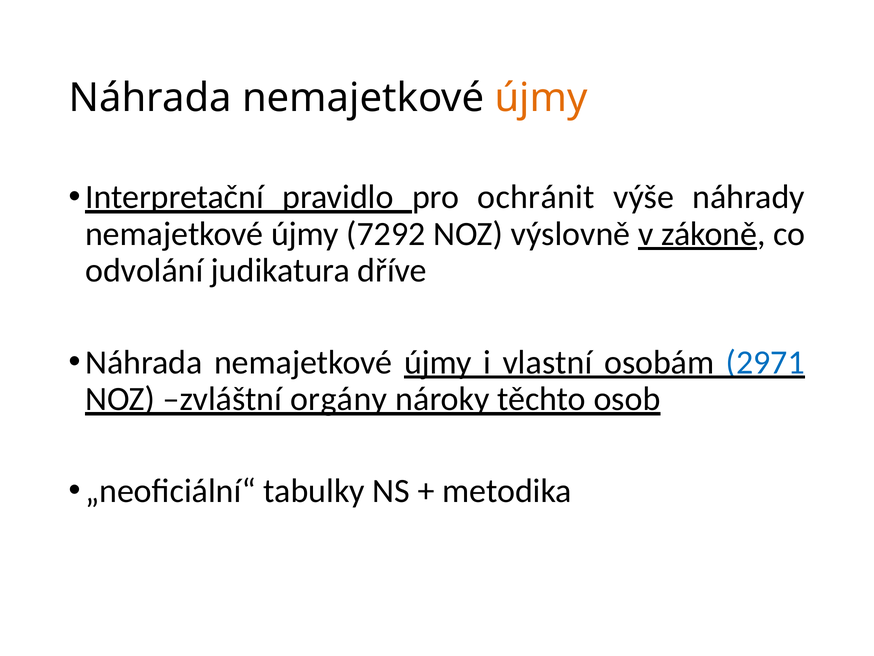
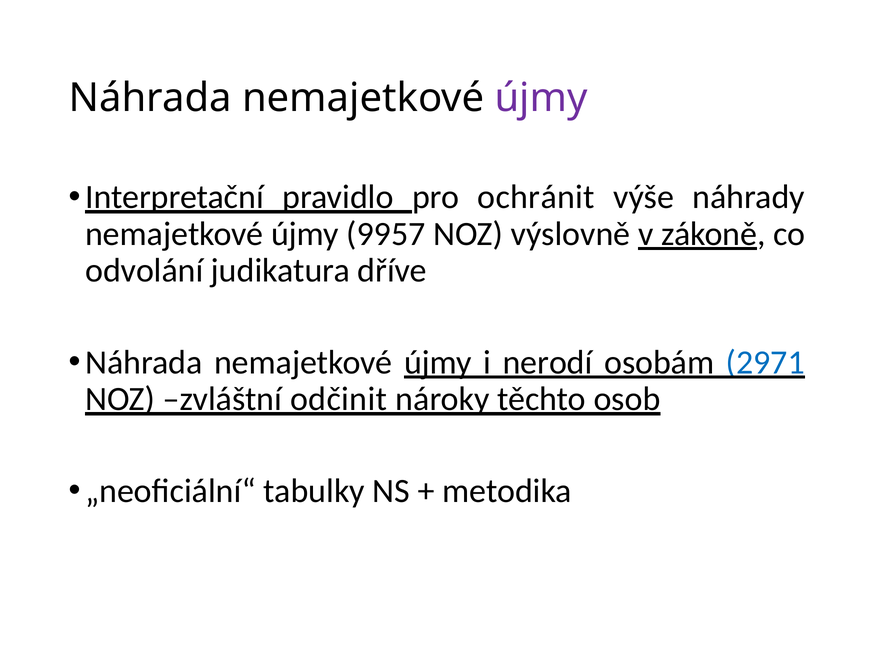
újmy at (541, 98) colour: orange -> purple
7292: 7292 -> 9957
vlastní: vlastní -> nerodí
orgány: orgány -> odčinit
